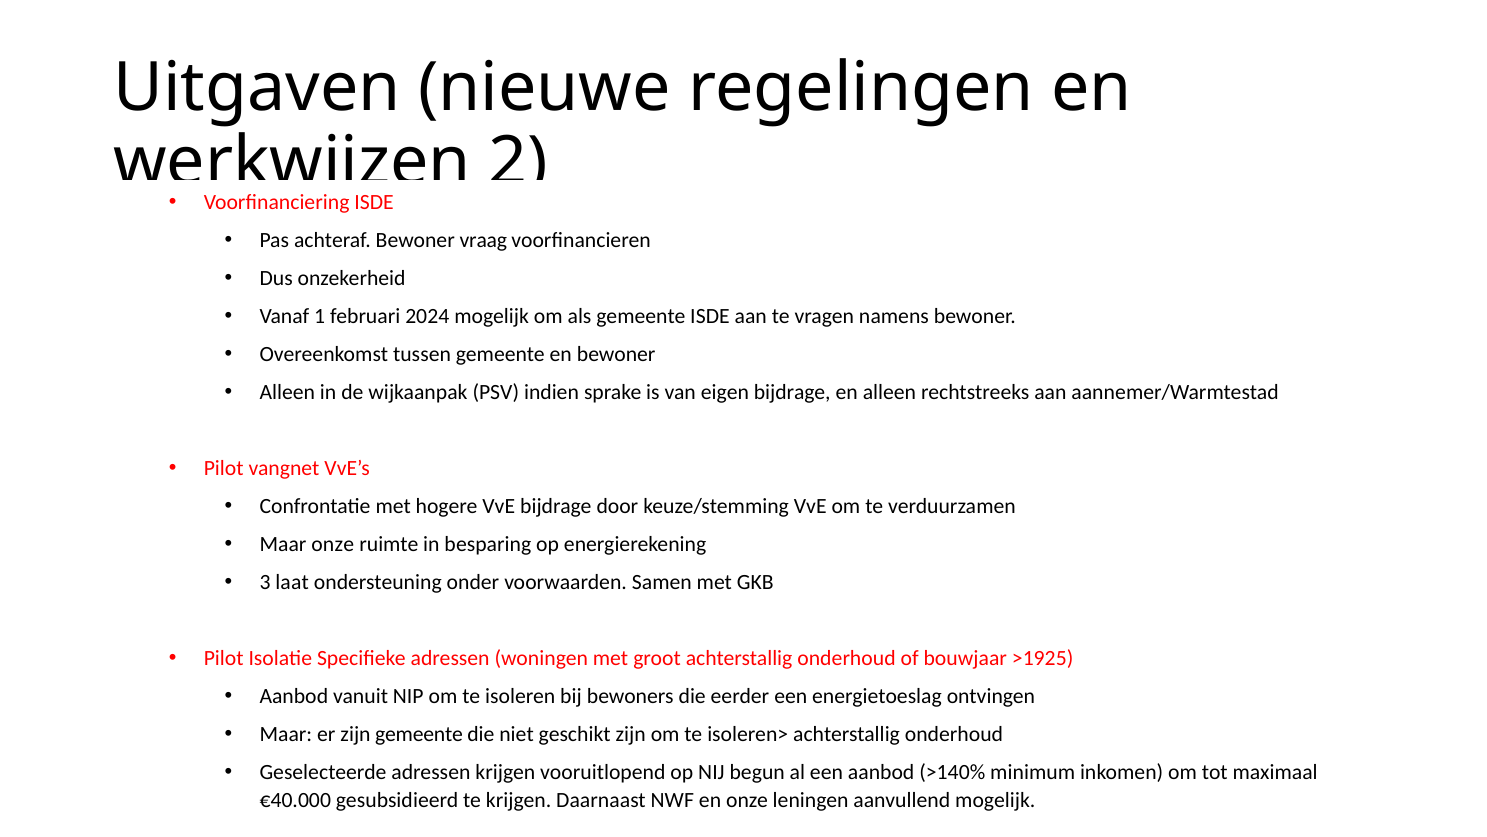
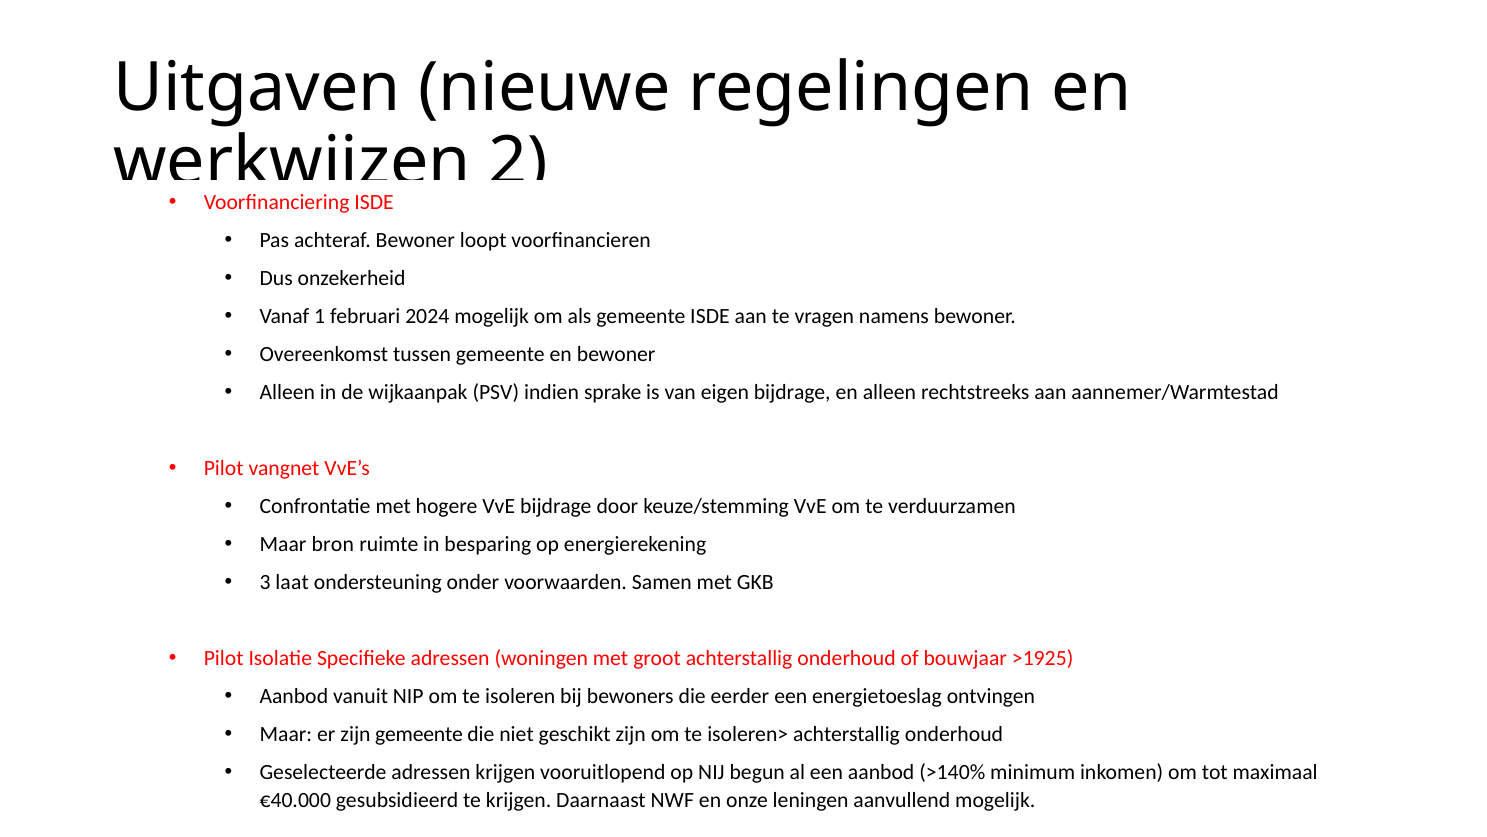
vraag: vraag -> loopt
Maar onze: onze -> bron
